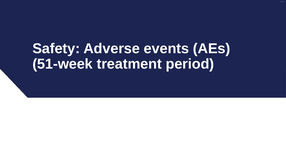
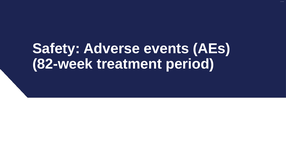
51-week: 51-week -> 82-week
